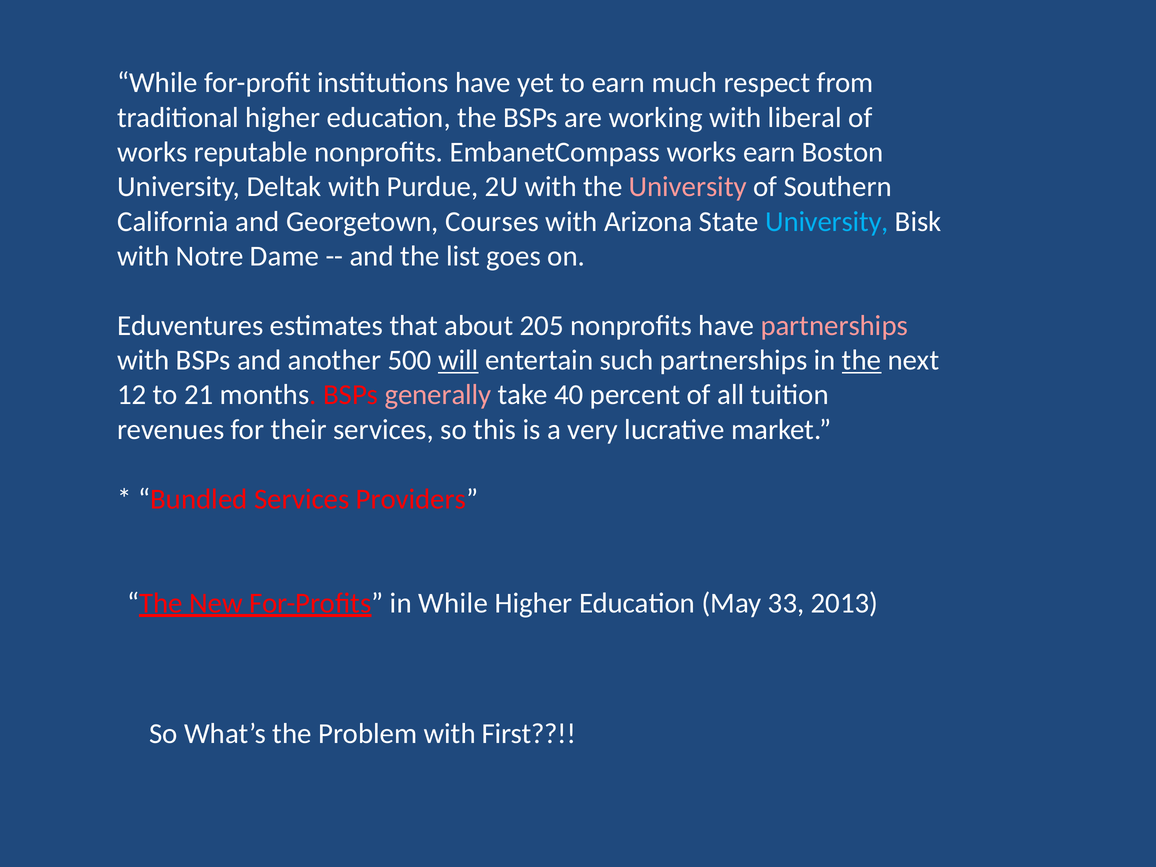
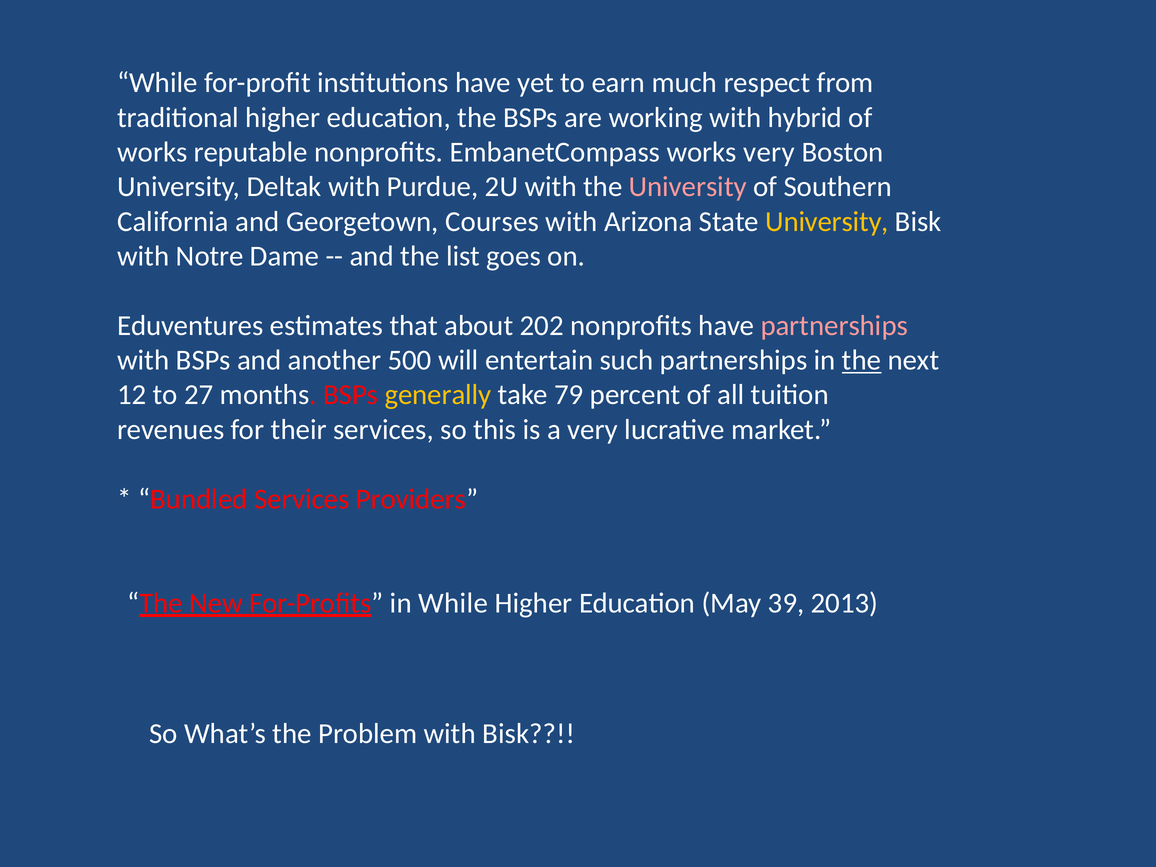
liberal: liberal -> hybrid
works earn: earn -> very
University at (827, 222) colour: light blue -> yellow
205: 205 -> 202
will underline: present -> none
21: 21 -> 27
generally colour: pink -> yellow
40: 40 -> 79
33: 33 -> 39
with First: First -> Bisk
